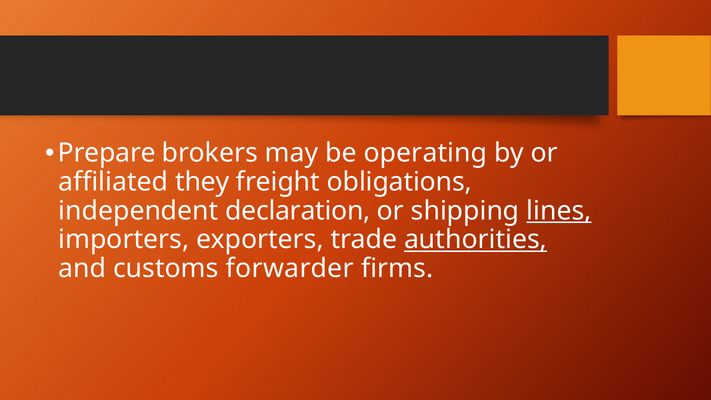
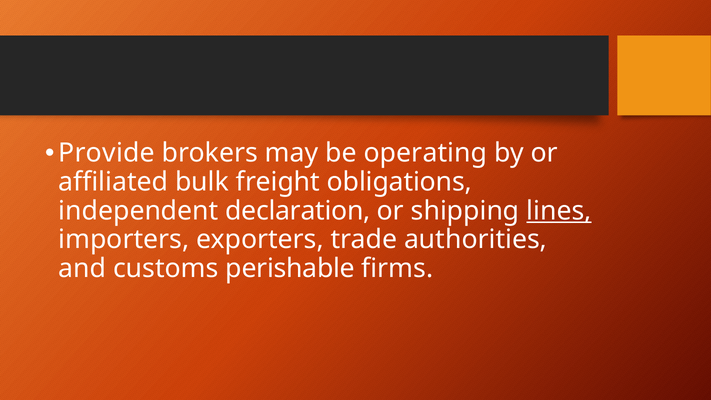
Prepare: Prepare -> Provide
they: they -> bulk
authorities underline: present -> none
forwarder: forwarder -> perishable
